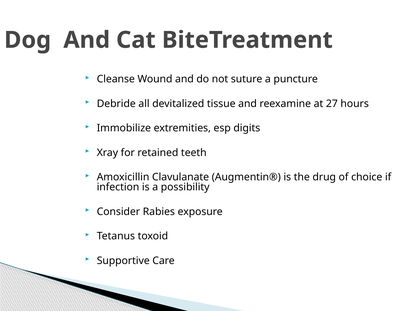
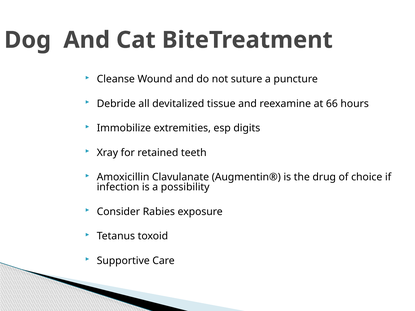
27: 27 -> 66
